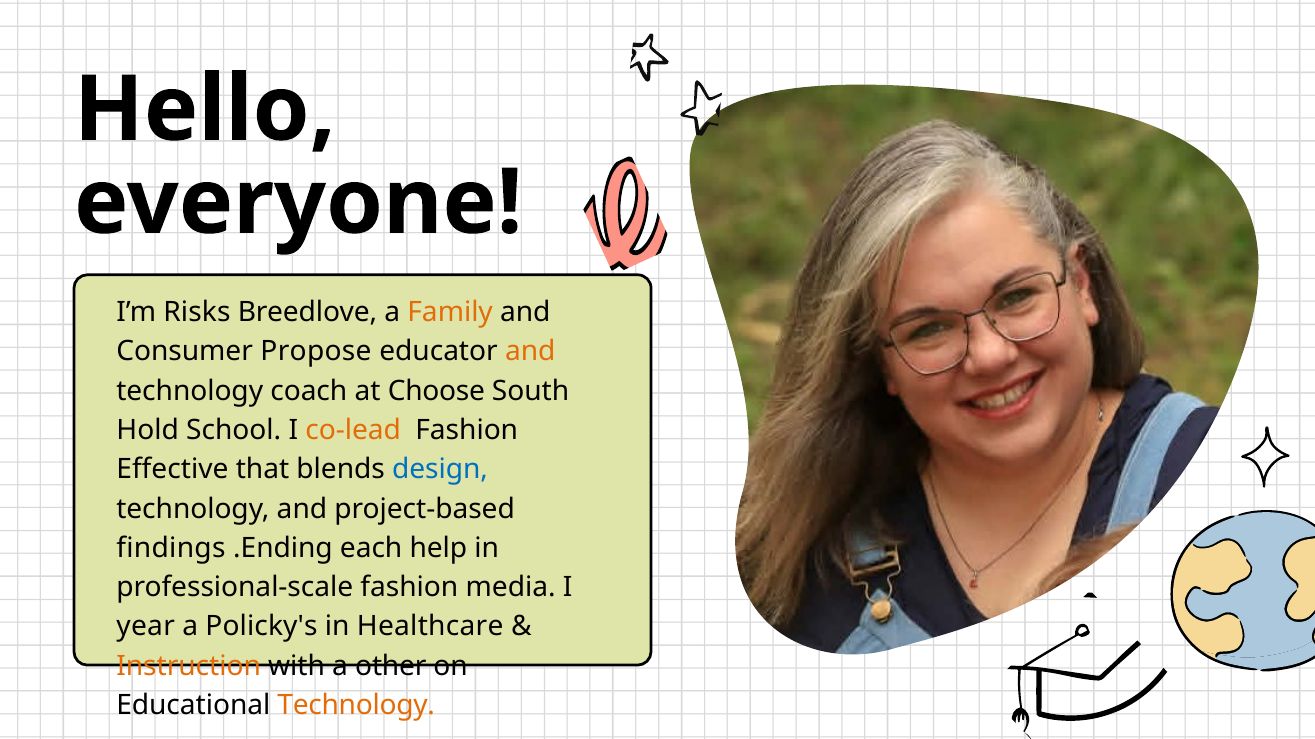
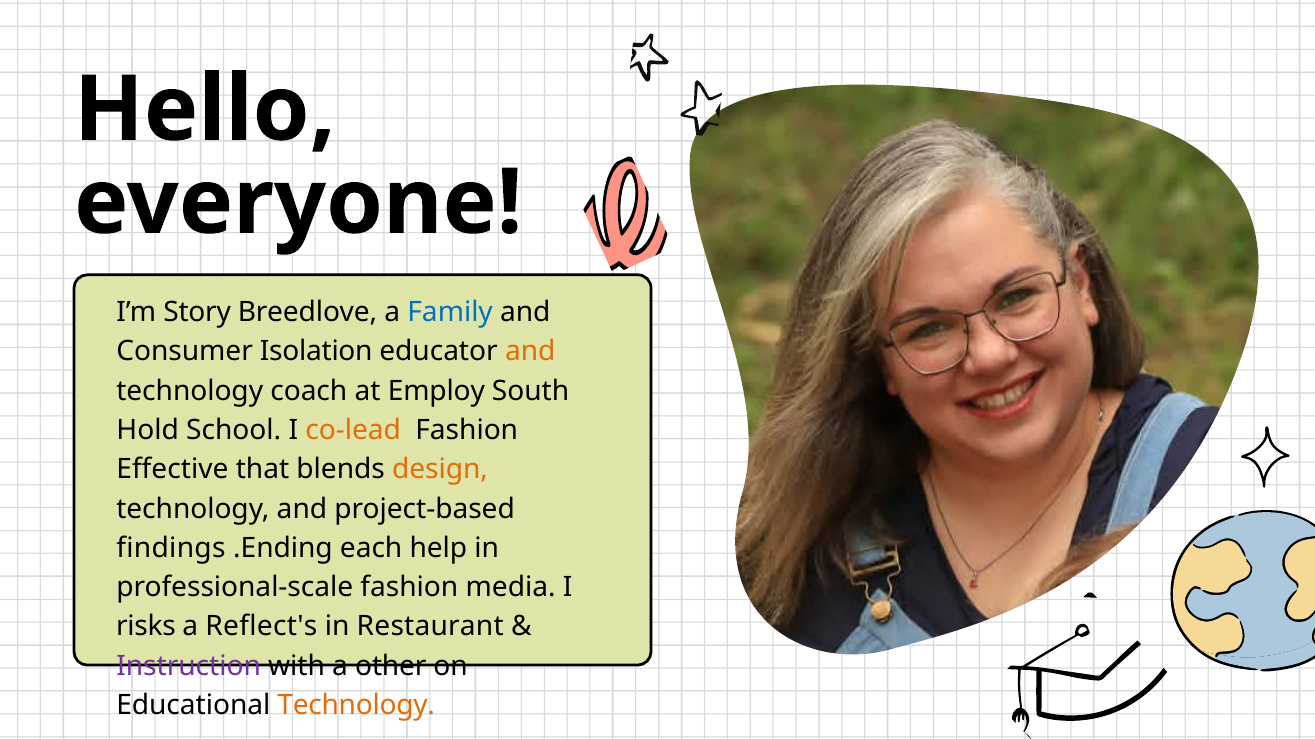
Risks: Risks -> Story
Family colour: orange -> blue
Propose: Propose -> Isolation
Choose: Choose -> Employ
design colour: blue -> orange
year: year -> risks
Policky's: Policky's -> Reflect's
Healthcare: Healthcare -> Restaurant
Instruction colour: orange -> purple
